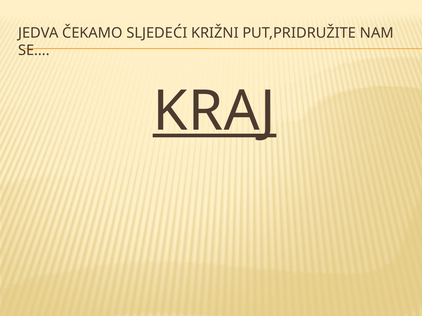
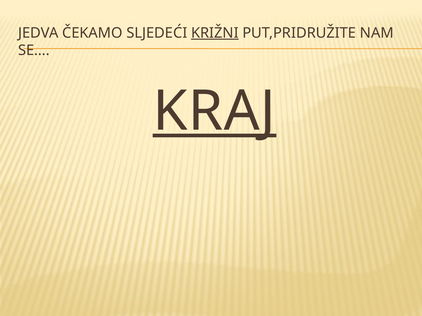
KRIŽNI underline: none -> present
